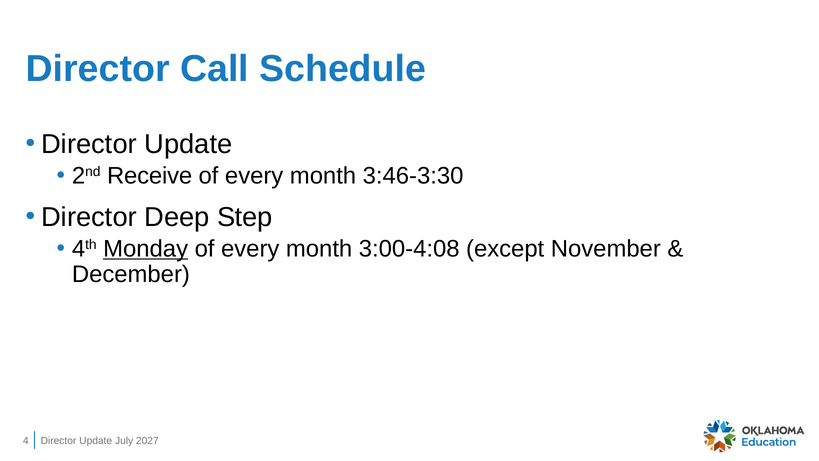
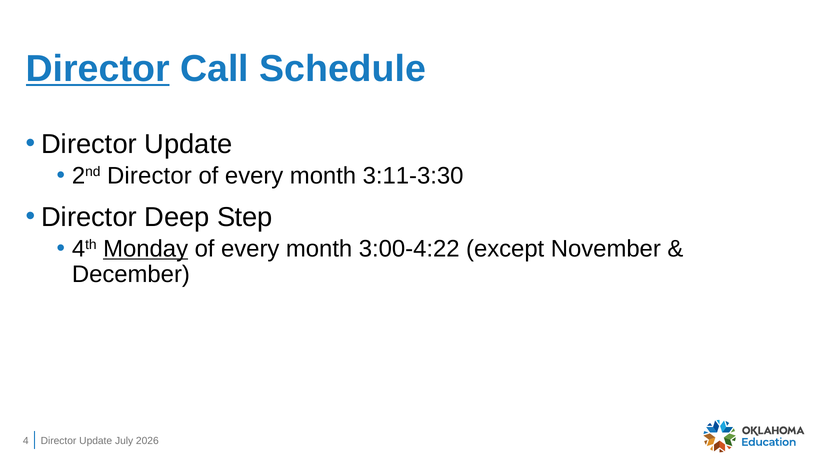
Director at (98, 69) underline: none -> present
2nd Receive: Receive -> Director
3:46-3:30: 3:46-3:30 -> 3:11-3:30
3:00-4:08: 3:00-4:08 -> 3:00-4:22
2027: 2027 -> 2026
